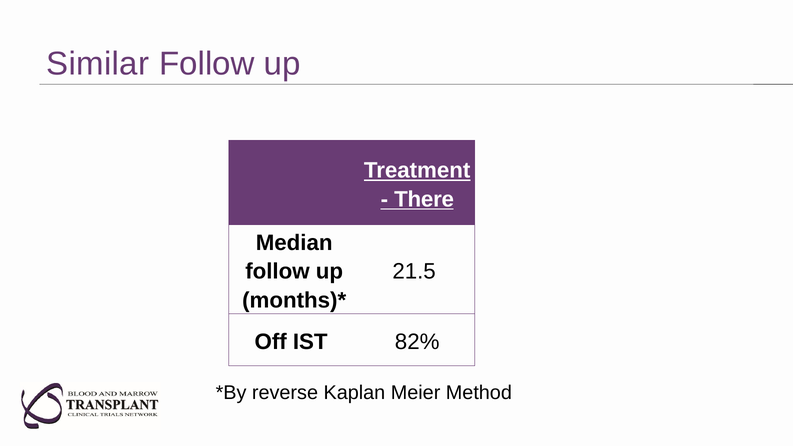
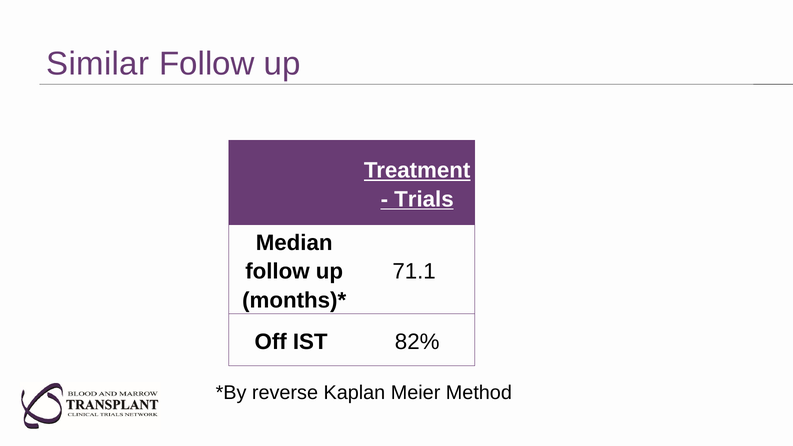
There: There -> Trials
21.5: 21.5 -> 71.1
